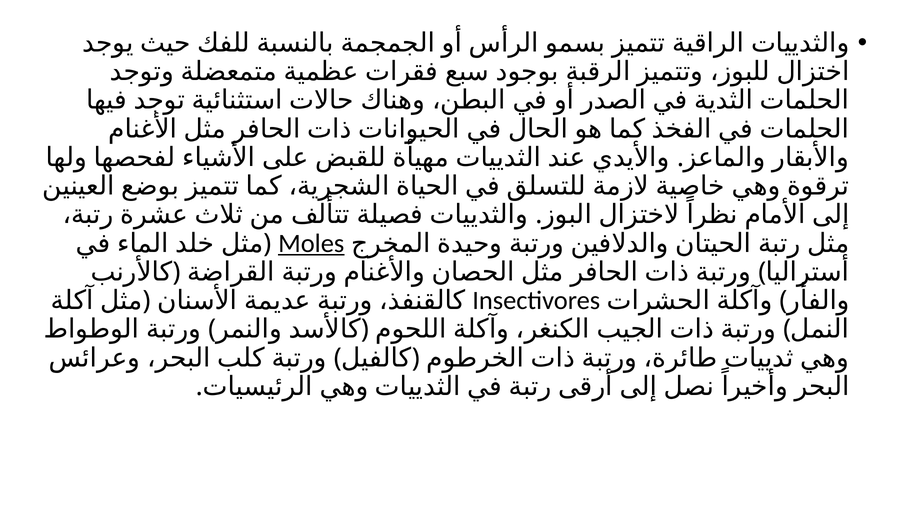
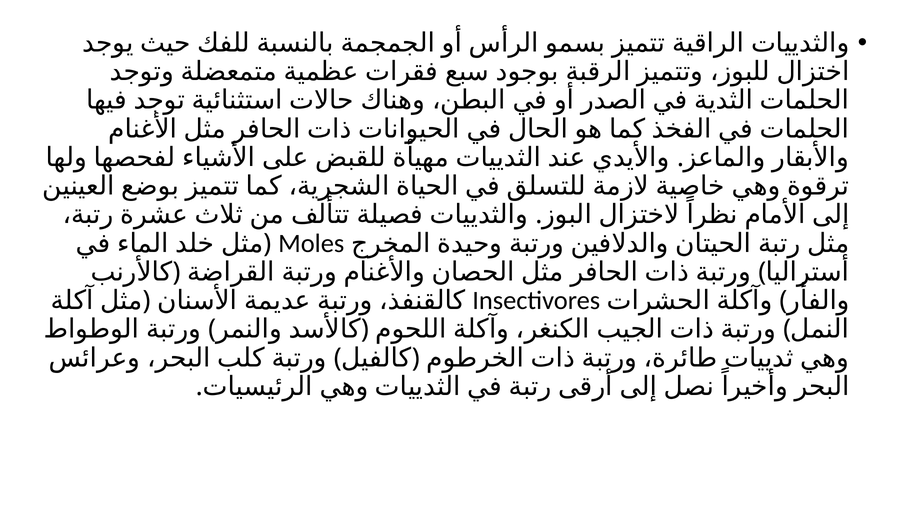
Moles underline: present -> none
